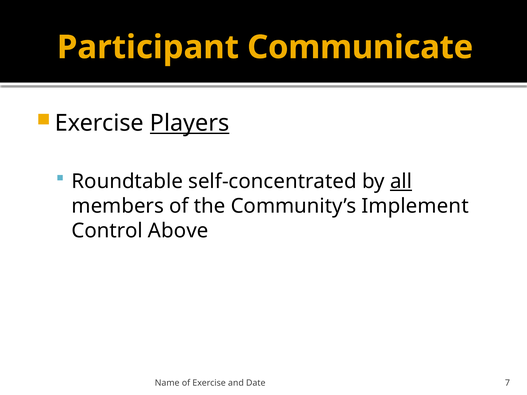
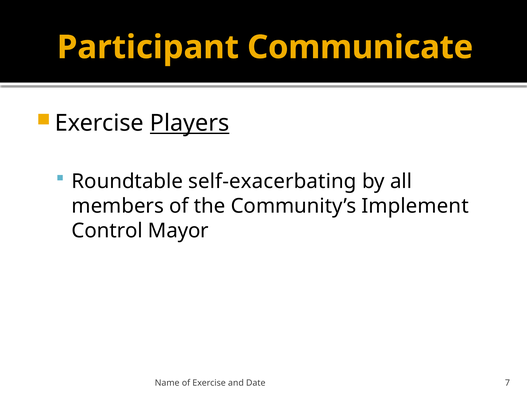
self-concentrated: self-concentrated -> self-exacerbating
all underline: present -> none
Above: Above -> Mayor
